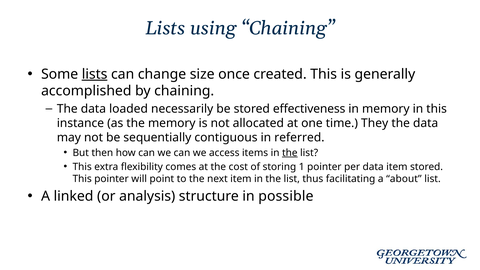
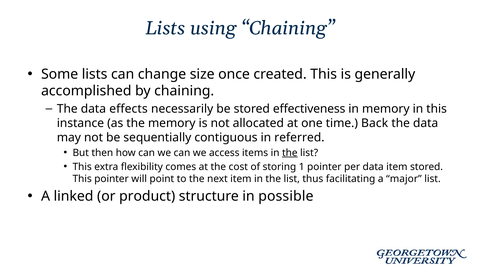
lists at (95, 74) underline: present -> none
loaded: loaded -> effects
They: They -> Back
about: about -> major
analysis: analysis -> product
